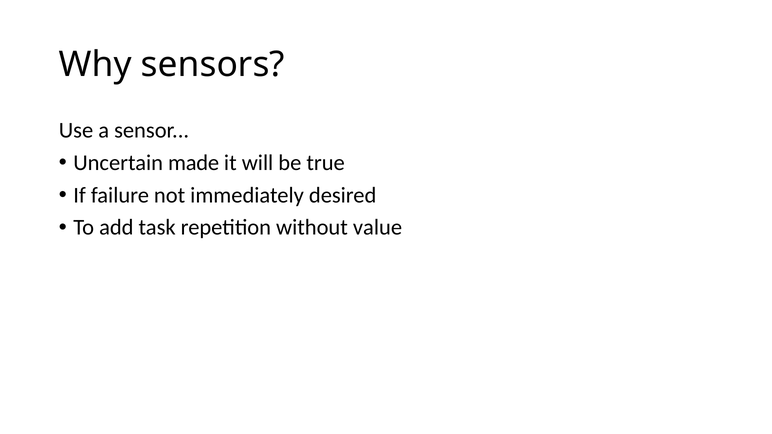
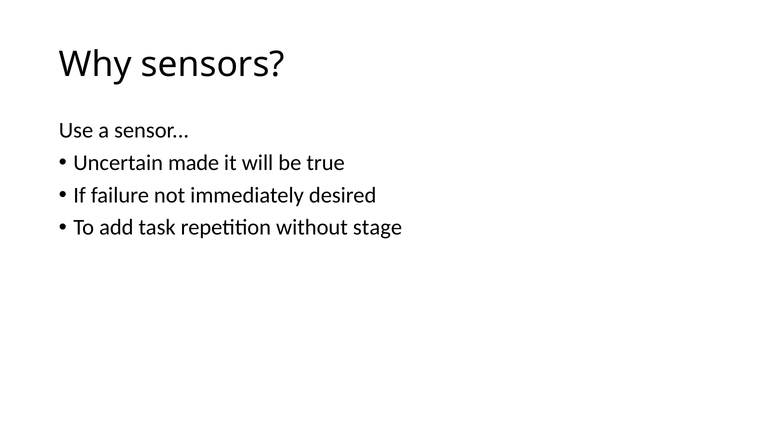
value: value -> stage
